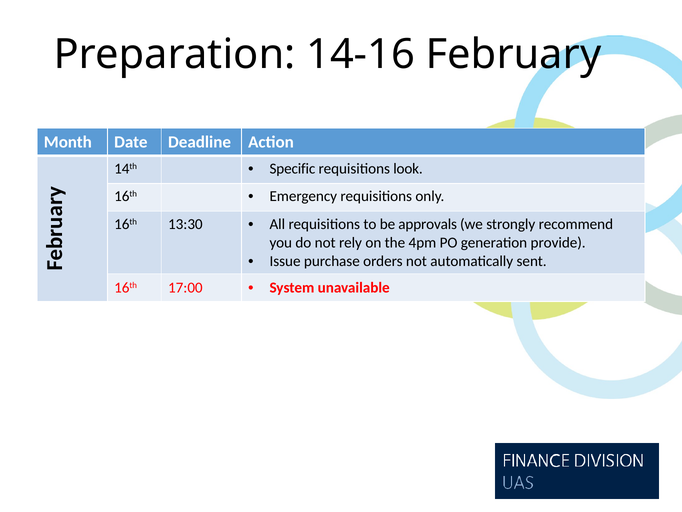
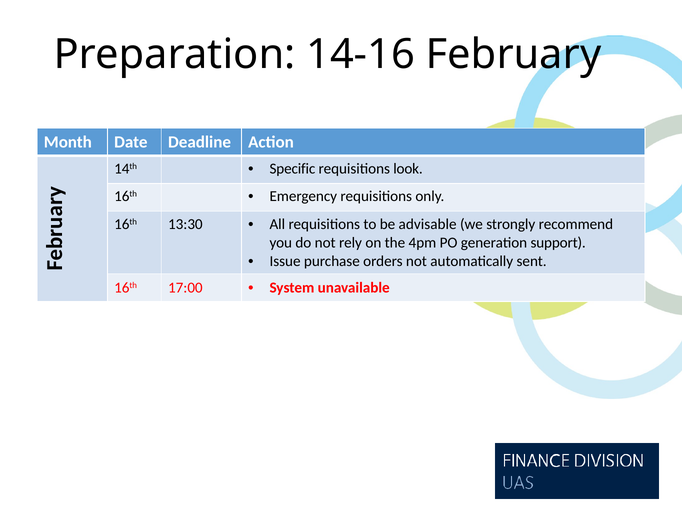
approvals: approvals -> advisable
provide: provide -> support
